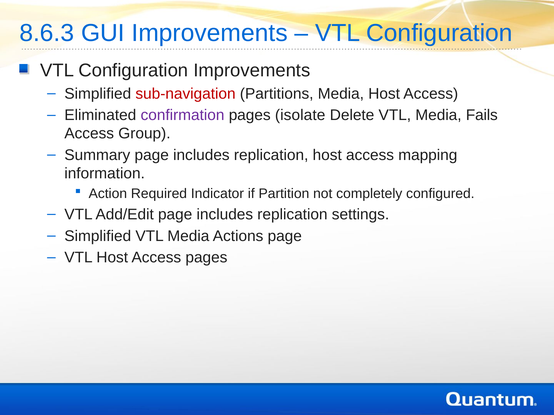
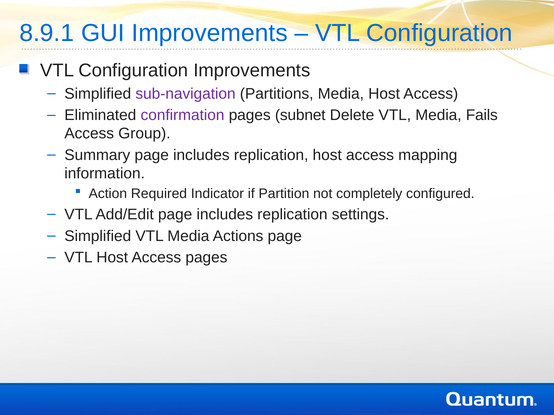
8.6.3: 8.6.3 -> 8.9.1
sub-navigation colour: red -> purple
isolate: isolate -> subnet
